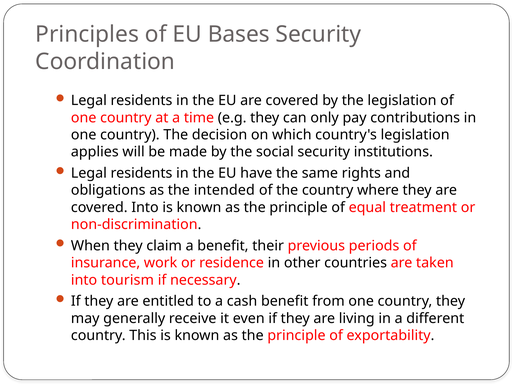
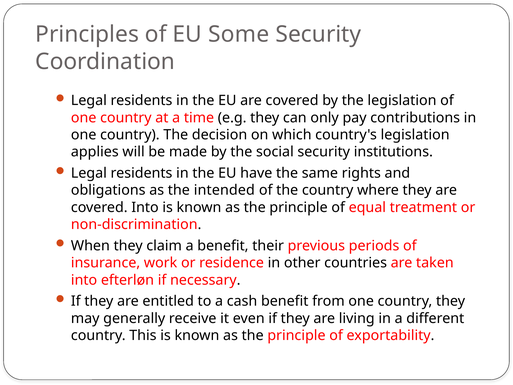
Bases: Bases -> Some
tourism: tourism -> efterløn
